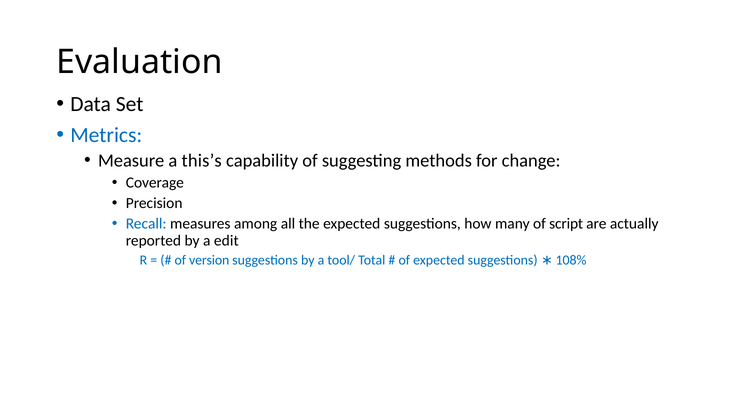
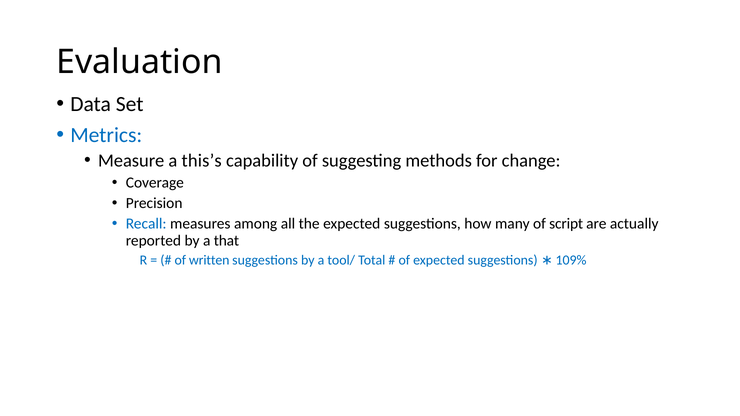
edit: edit -> that
version: version -> written
108%: 108% -> 109%
